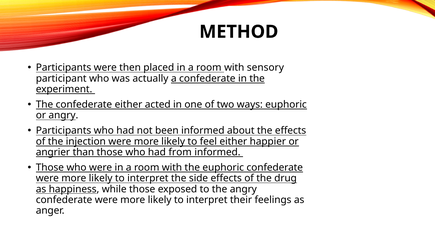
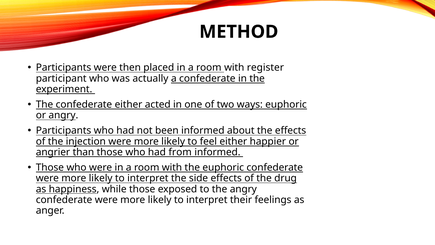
sensory: sensory -> register
